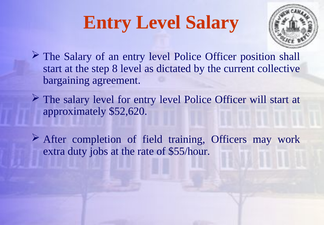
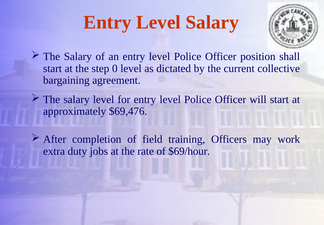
8: 8 -> 0
$52,620: $52,620 -> $69,476
$55/hour: $55/hour -> $69/hour
